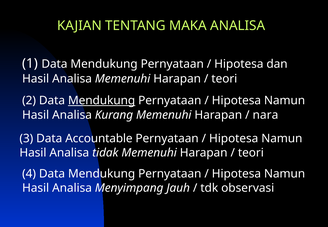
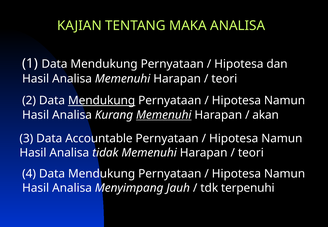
Memenuhi at (164, 115) underline: none -> present
nara: nara -> akan
observasi: observasi -> terpenuhi
